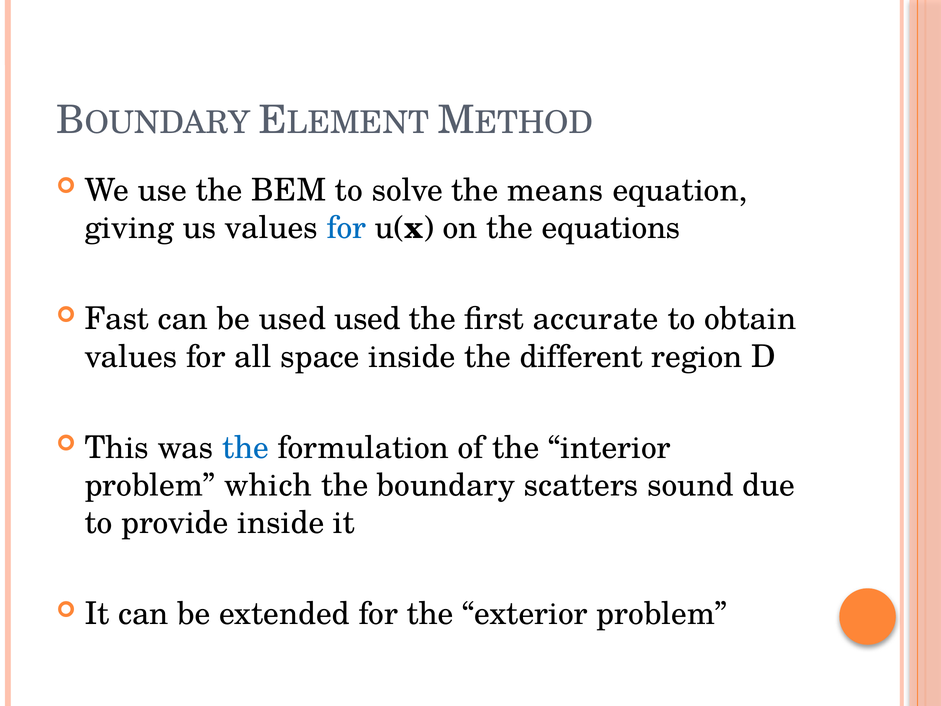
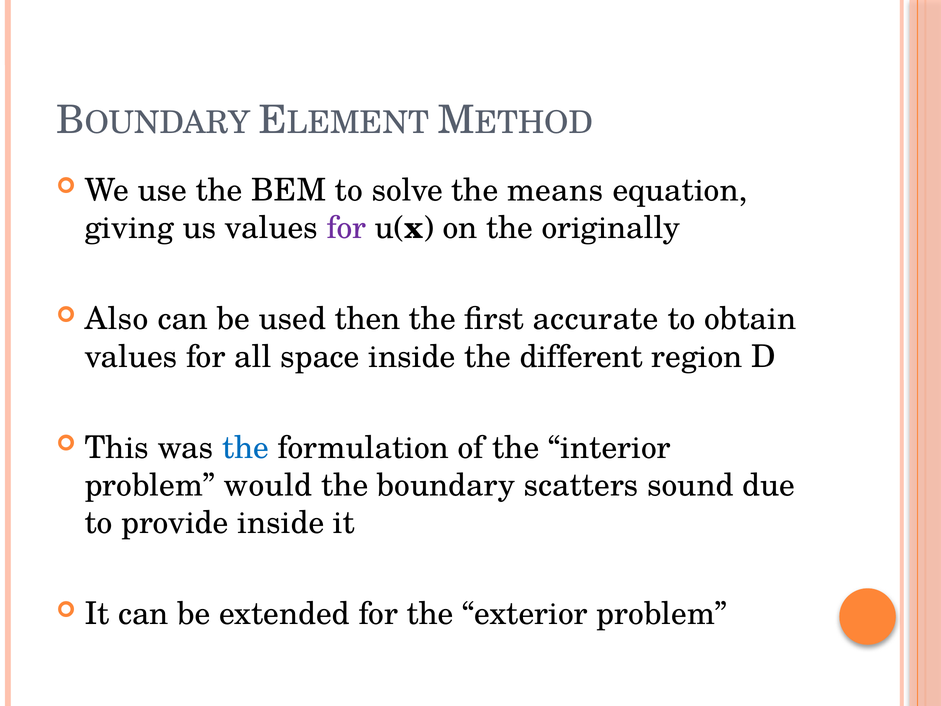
for at (346, 228) colour: blue -> purple
equations: equations -> originally
Fast: Fast -> Also
used used: used -> then
which: which -> would
